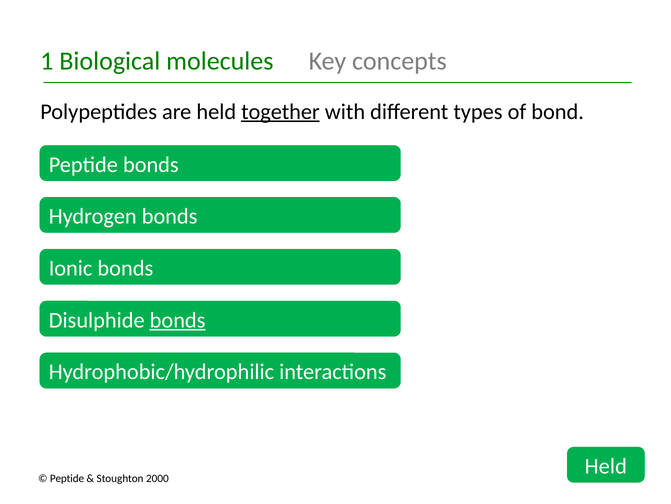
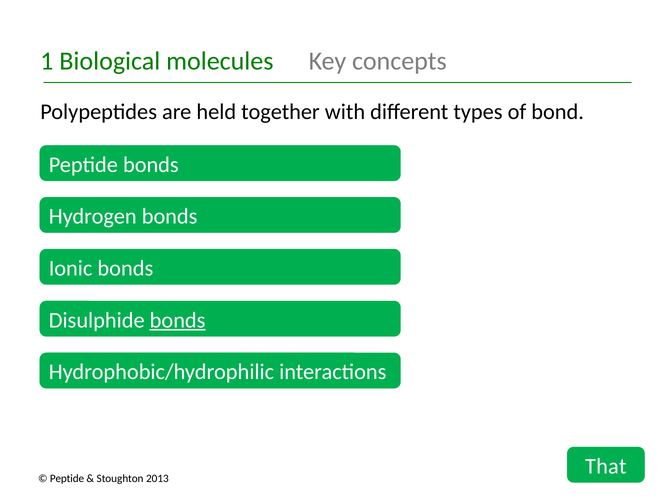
together underline: present -> none
Held at (606, 466): Held -> That
2000: 2000 -> 2013
